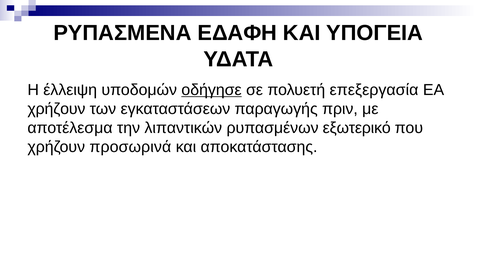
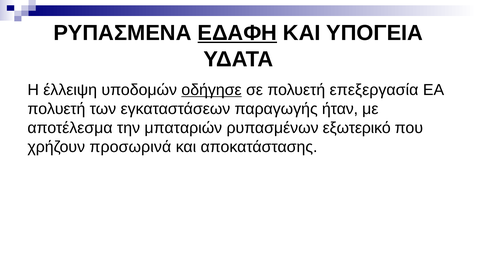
ΕΔΑΦΗ underline: none -> present
χρήζουν at (56, 109): χρήζουν -> πολυετή
πριν: πριν -> ήταν
λιπαντικών: λιπαντικών -> μπαταριών
